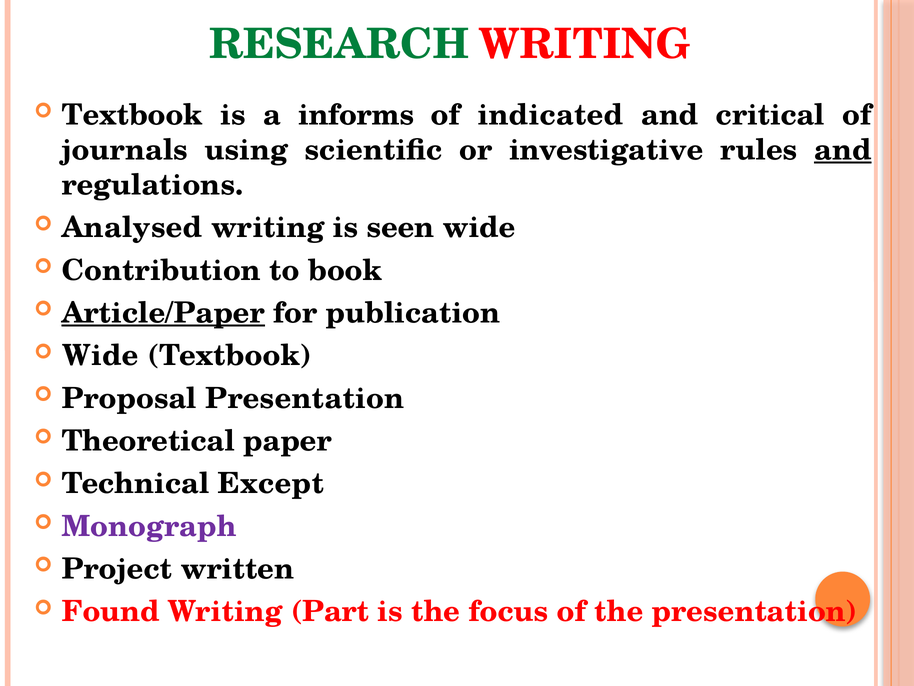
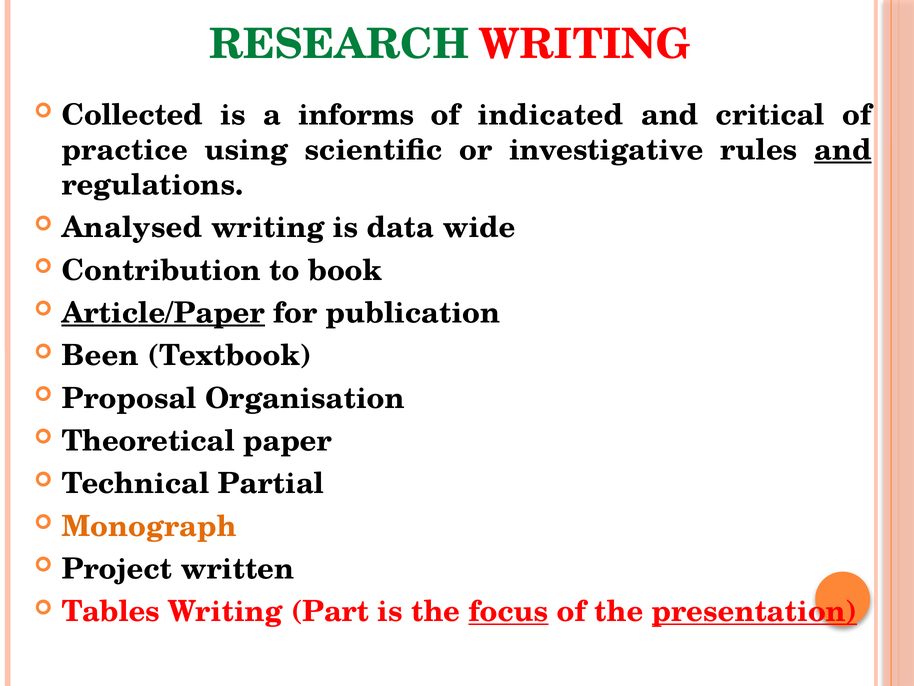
Textbook at (132, 115): Textbook -> Collected
journals: journals -> practice
seen: seen -> data
Wide at (100, 355): Wide -> Been
Proposal Presentation: Presentation -> Organisation
Except: Except -> Partial
Monograph colour: purple -> orange
Found: Found -> Tables
focus underline: none -> present
presentation at (754, 611) underline: none -> present
